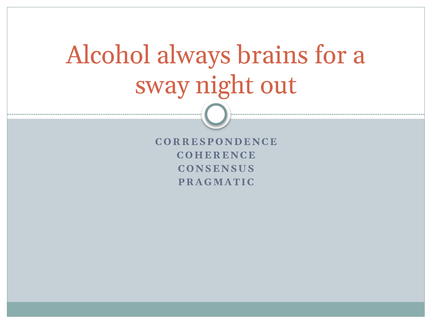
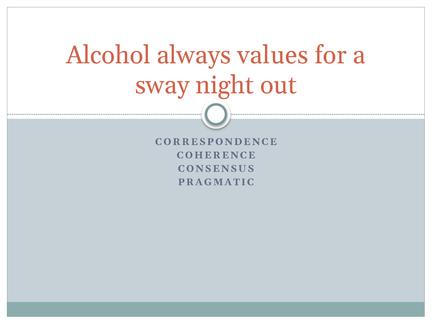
brains: brains -> values
